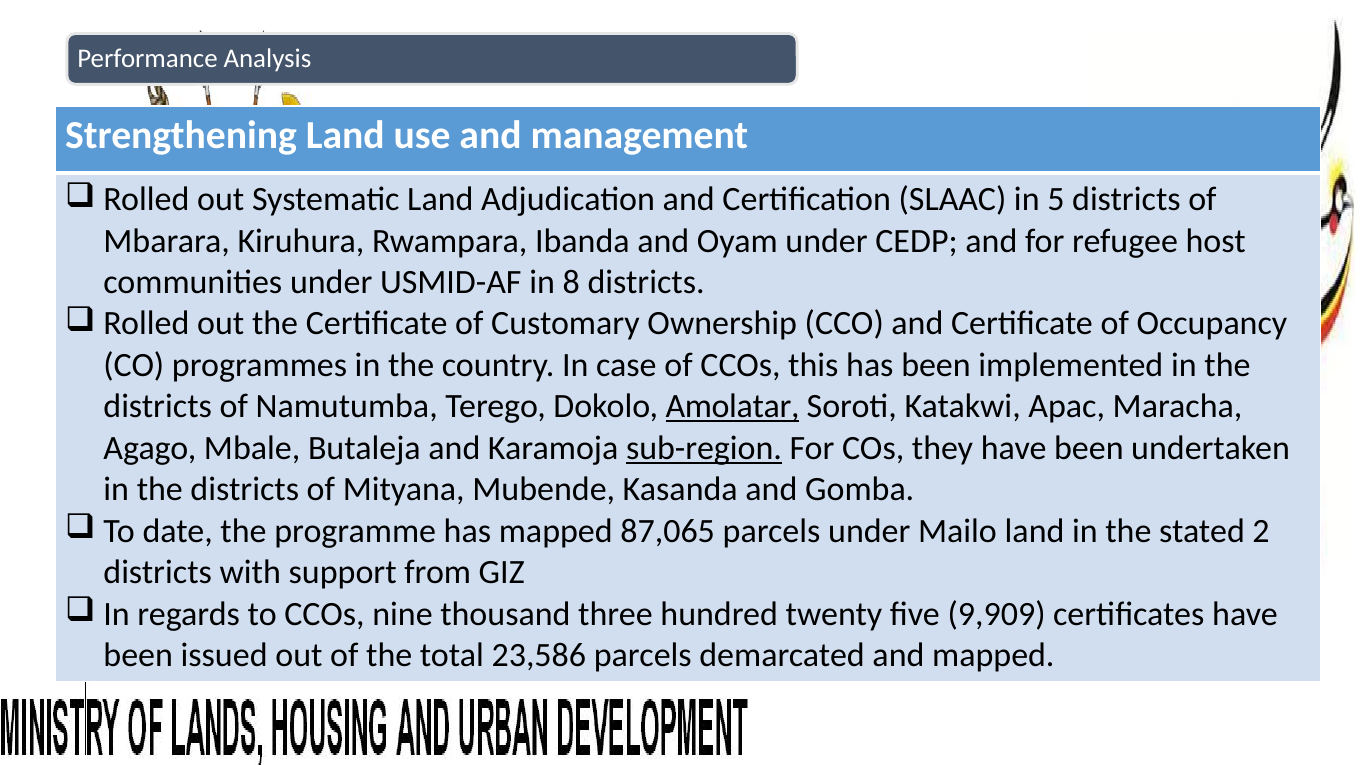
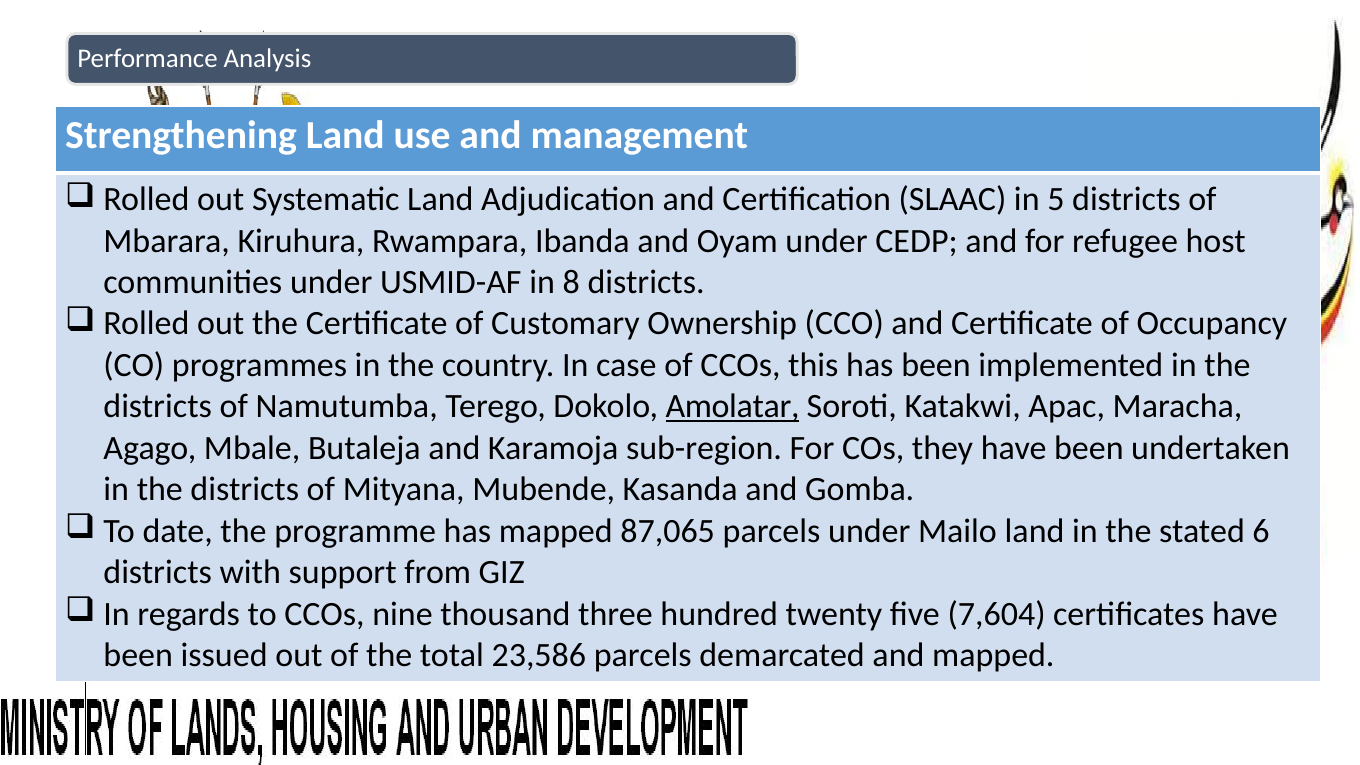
sub-region underline: present -> none
2: 2 -> 6
9,909: 9,909 -> 7,604
